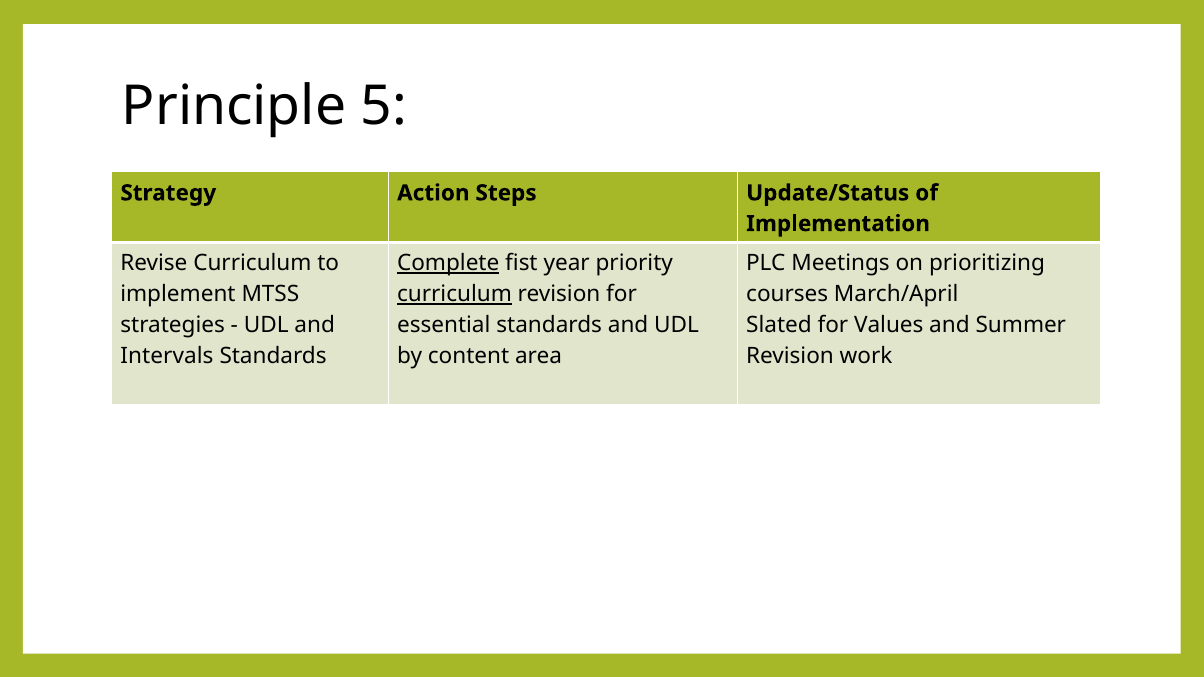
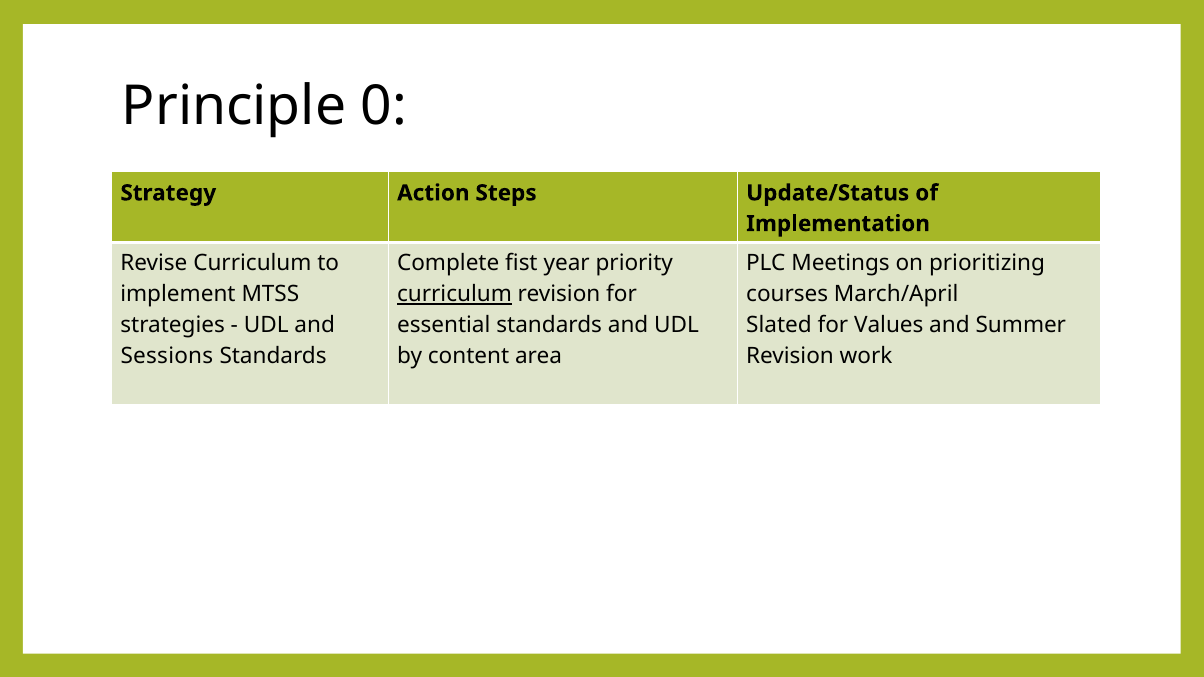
5: 5 -> 0
Complete underline: present -> none
Intervals: Intervals -> Sessions
